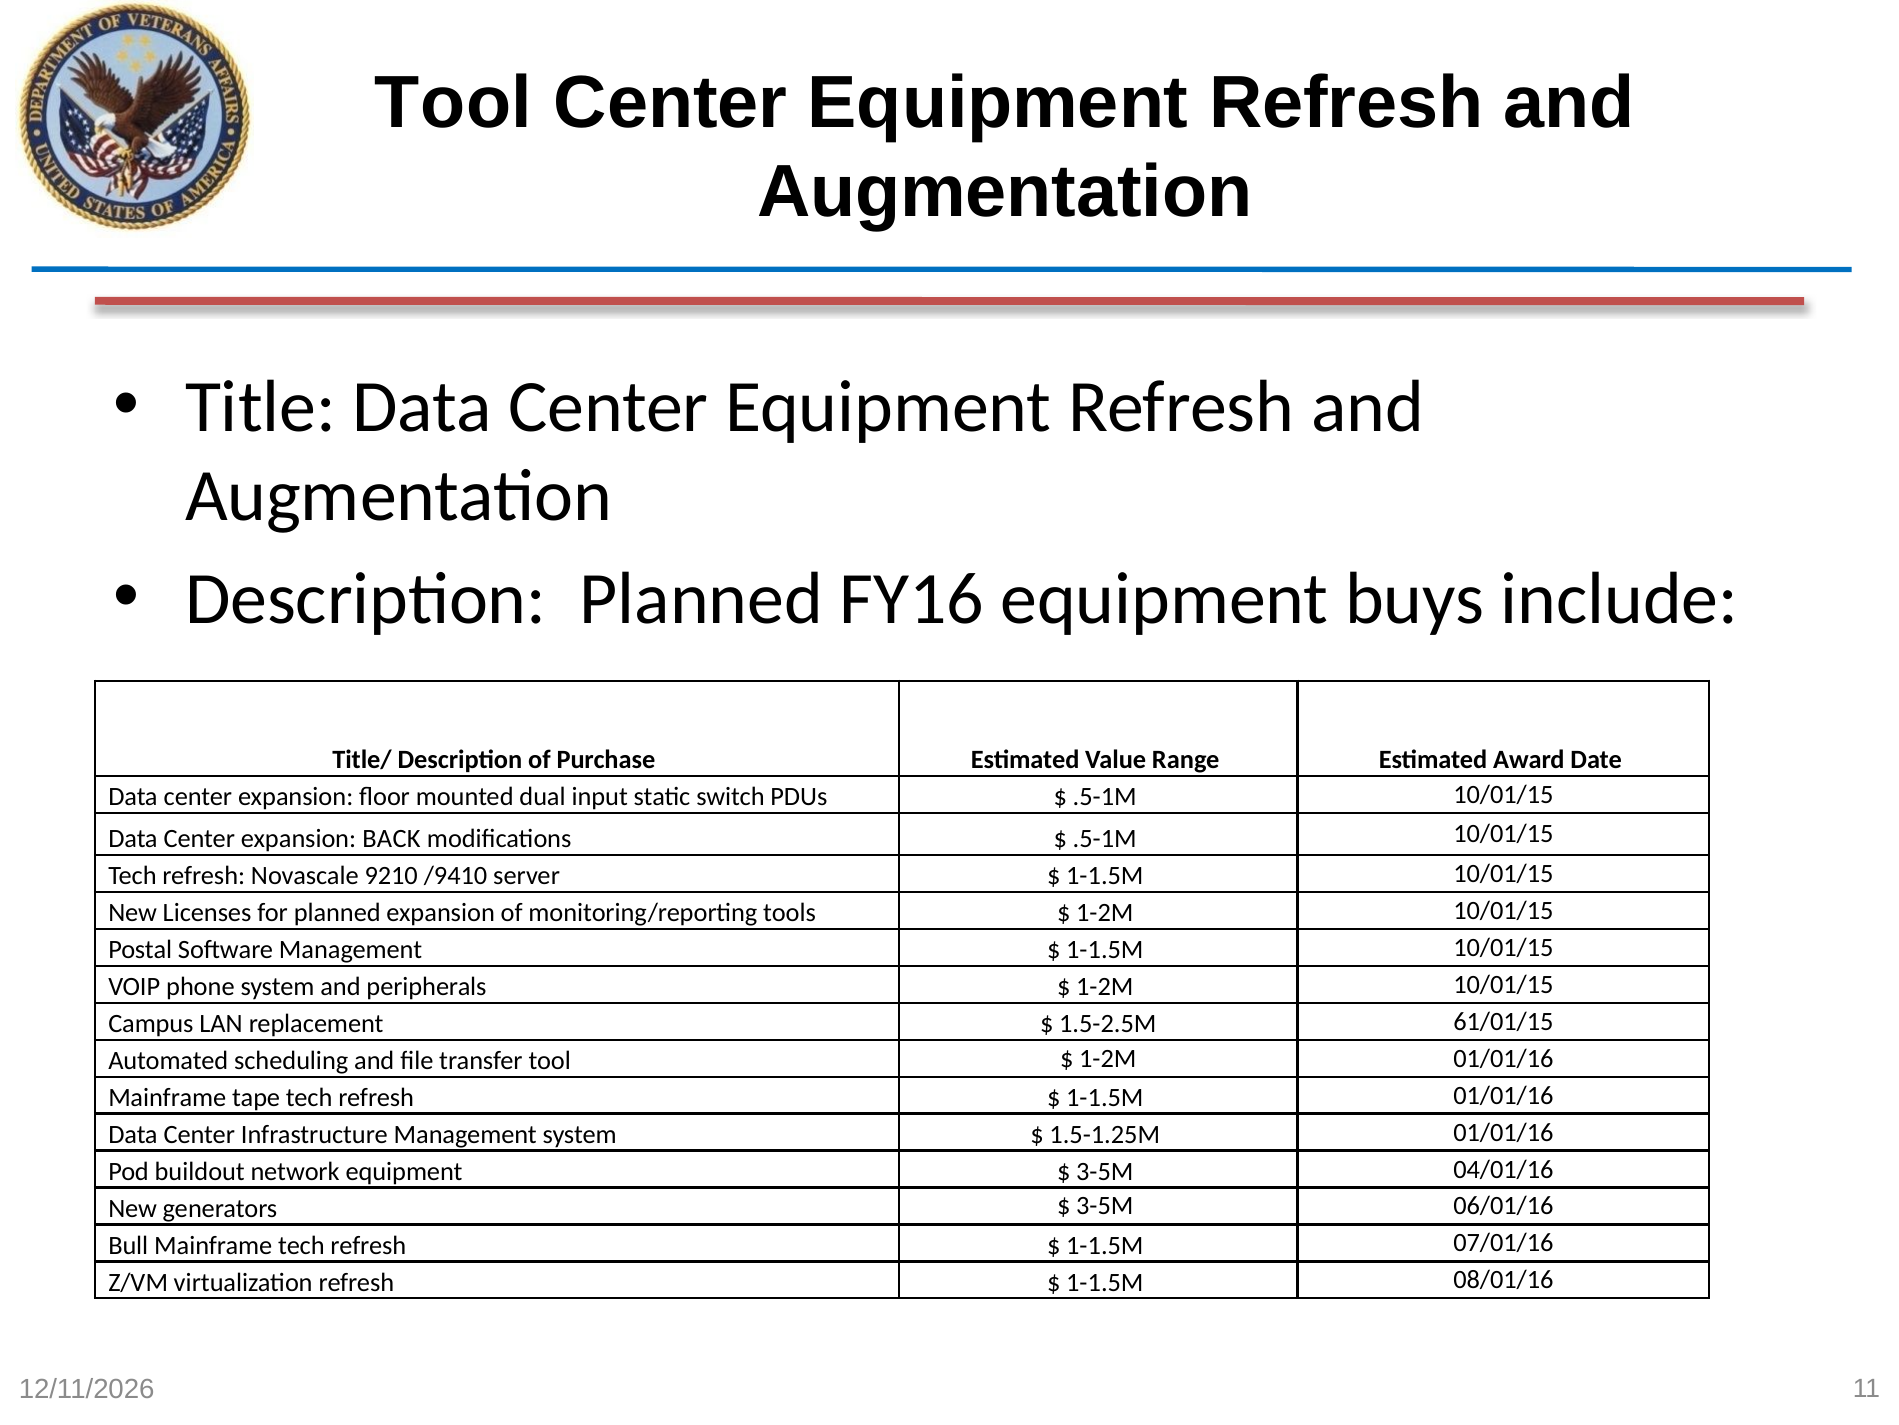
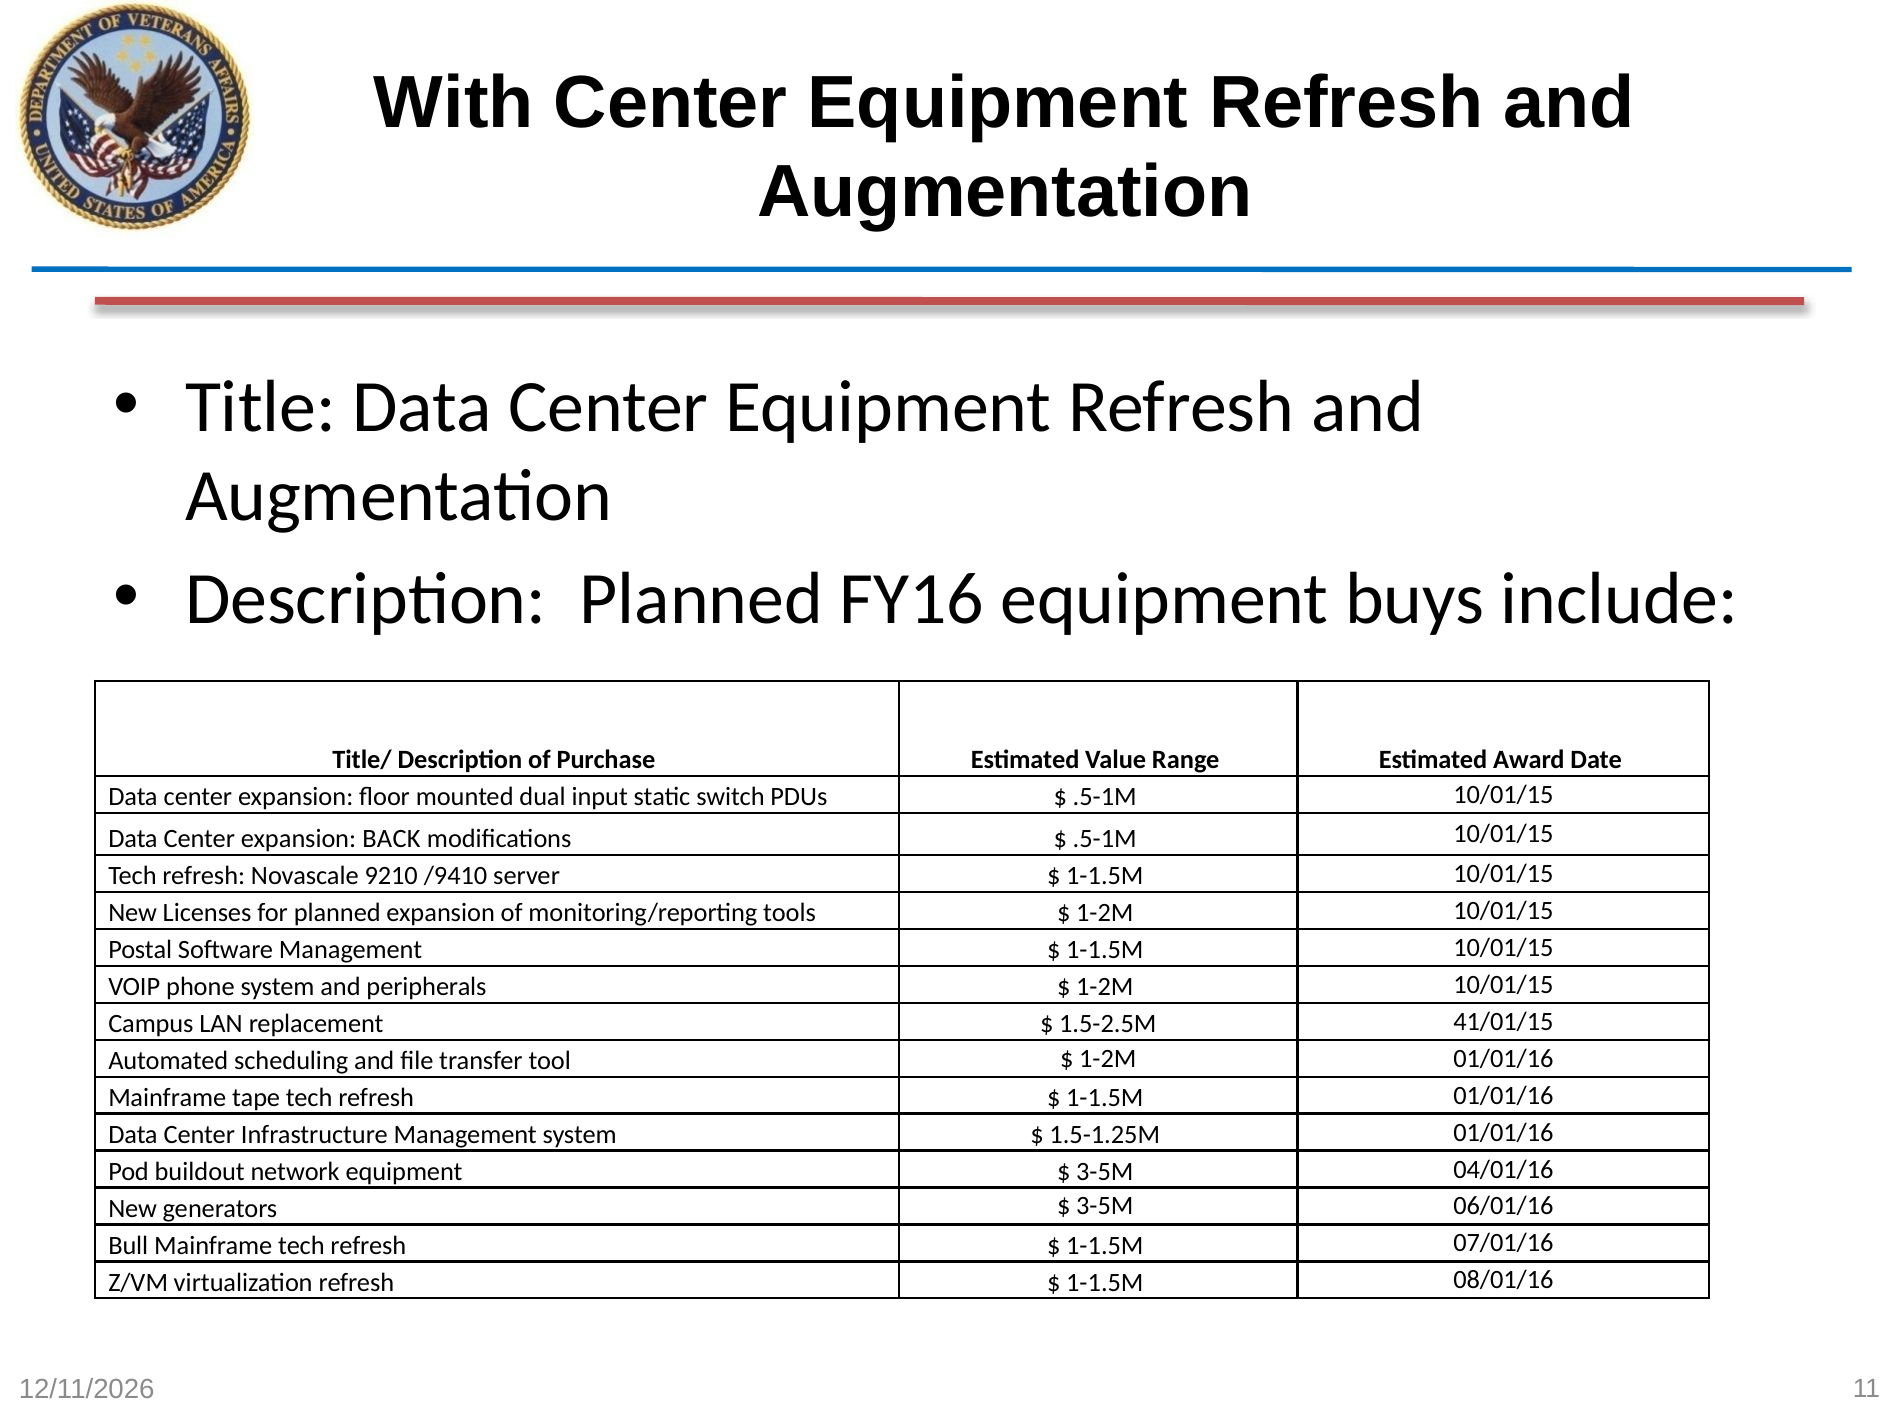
Tool at (453, 103): Tool -> With
61/01/15: 61/01/15 -> 41/01/15
